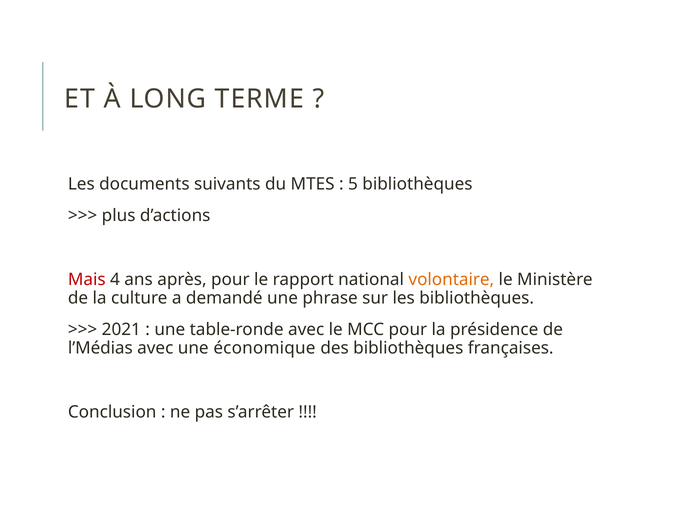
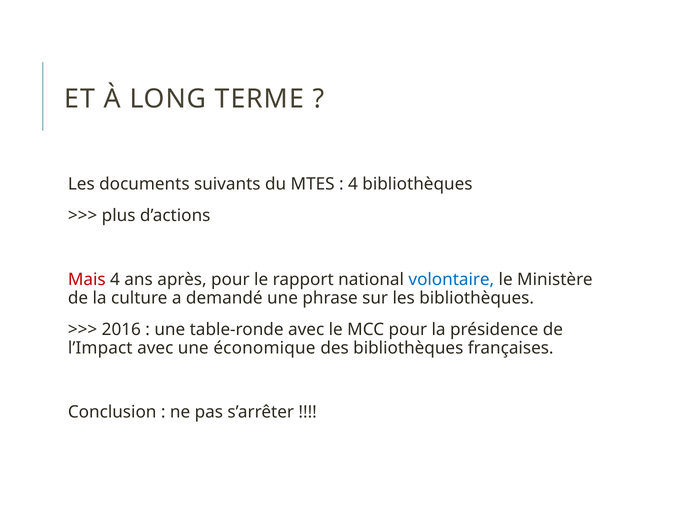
5 at (353, 184): 5 -> 4
volontaire colour: orange -> blue
2021: 2021 -> 2016
l’Médias: l’Médias -> l’Impact
